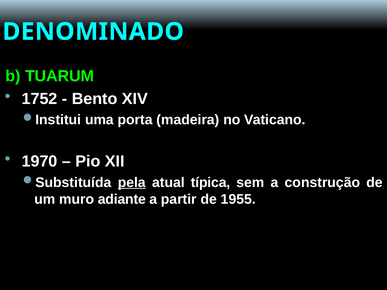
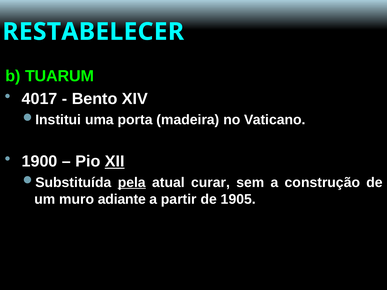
DENOMINADO: DENOMINADO -> RESTABELECER
1752: 1752 -> 4017
1970: 1970 -> 1900
XII underline: none -> present
típica: típica -> curar
1955: 1955 -> 1905
